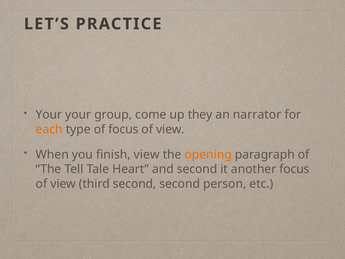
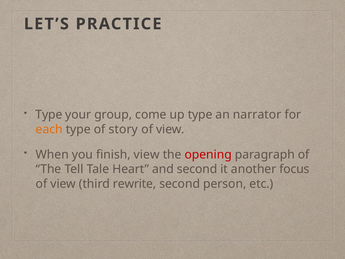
Your at (49, 115): Your -> Type
up they: they -> type
of focus: focus -> story
opening colour: orange -> red
third second: second -> rewrite
